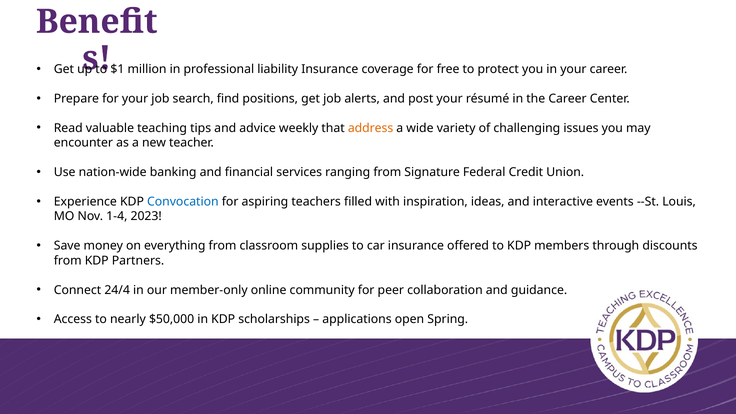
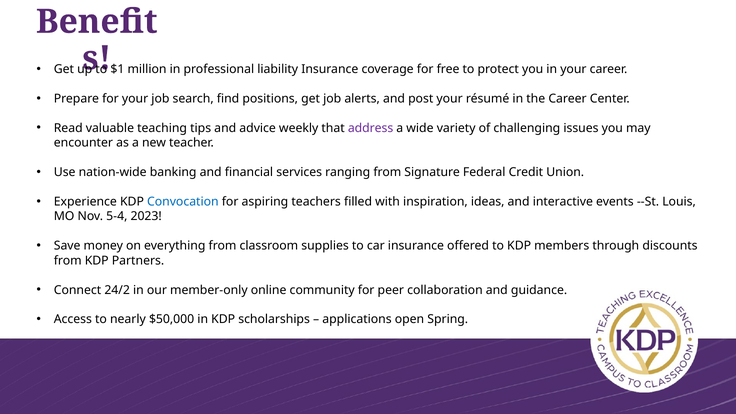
address colour: orange -> purple
1-4: 1-4 -> 5-4
24/4: 24/4 -> 24/2
